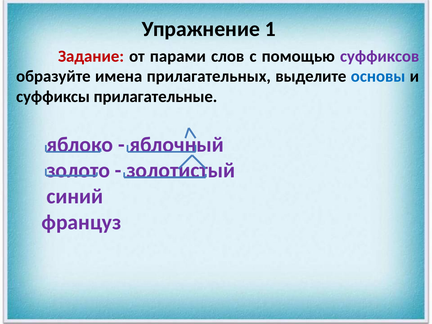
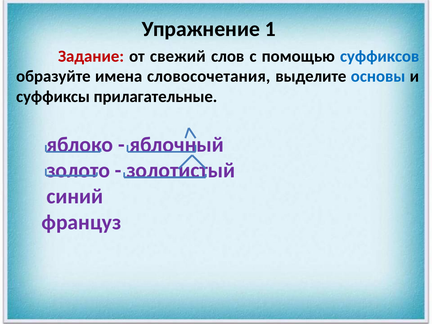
парами: парами -> свежий
суффиксов colour: purple -> blue
прилагательных: прилагательных -> словосочетания
